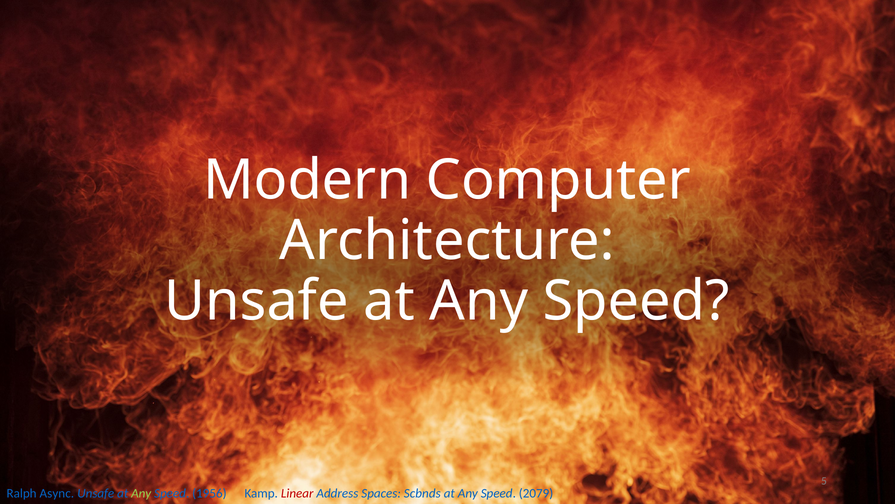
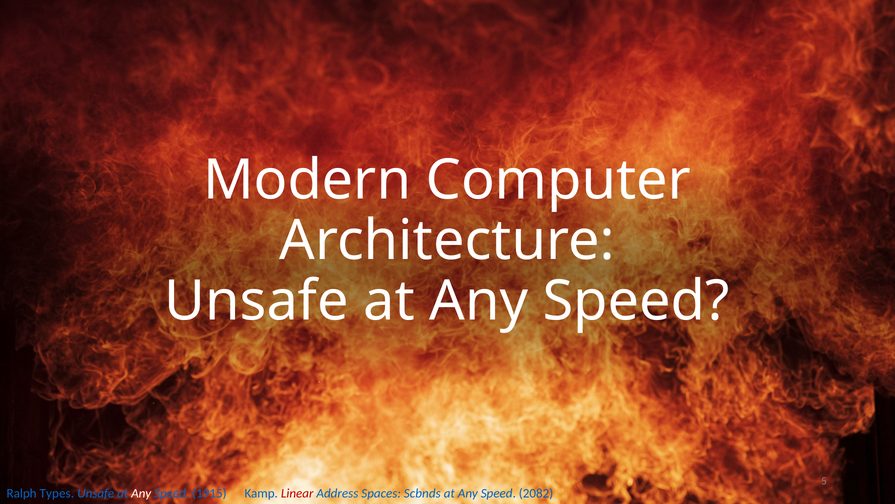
Async: Async -> Types
Any at (141, 493) colour: light green -> white
1956: 1956 -> 1915
2079: 2079 -> 2082
